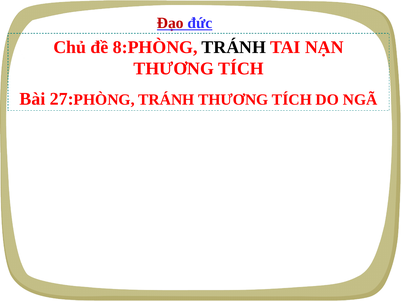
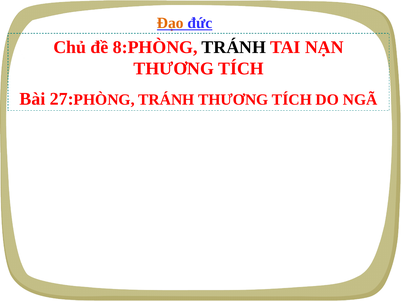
Đạo colour: red -> orange
